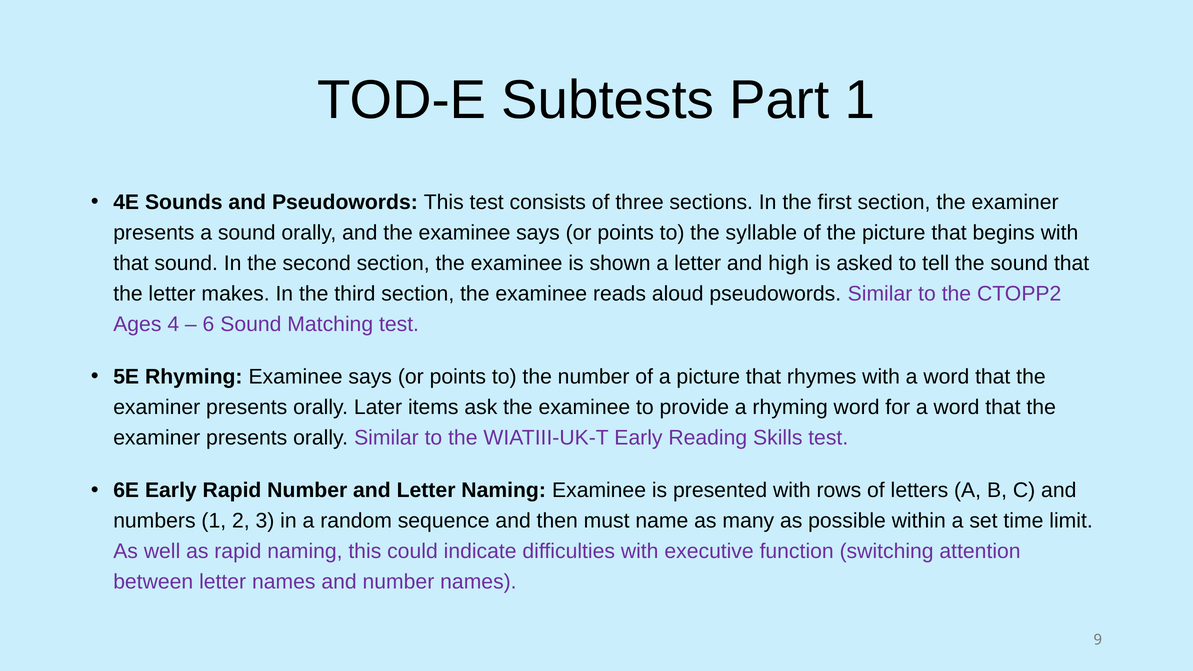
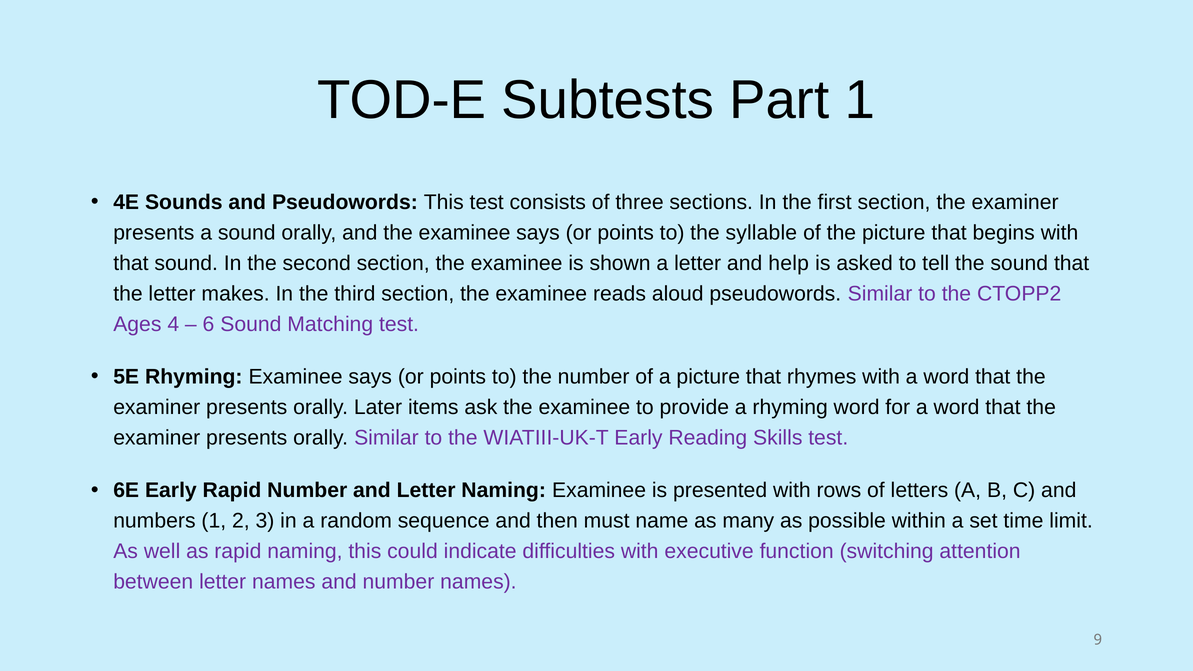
high: high -> help
